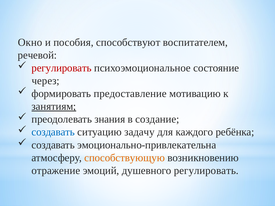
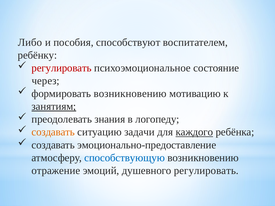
Окно: Окно -> Либо
речевой: речевой -> ребёнку
формировать предоставление: предоставление -> возникновению
создание: создание -> логопеду
создавать at (53, 132) colour: blue -> orange
задачу: задачу -> задачи
каждого underline: none -> present
эмоционально-привлекательна: эмоционально-привлекательна -> эмоционально-предоставление
способствующую colour: orange -> blue
